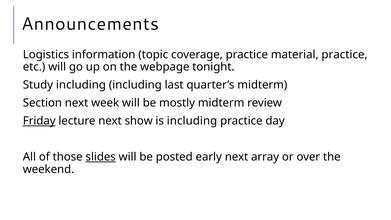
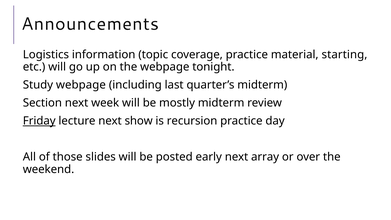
material practice: practice -> starting
Study including: including -> webpage
is including: including -> recursion
slides underline: present -> none
